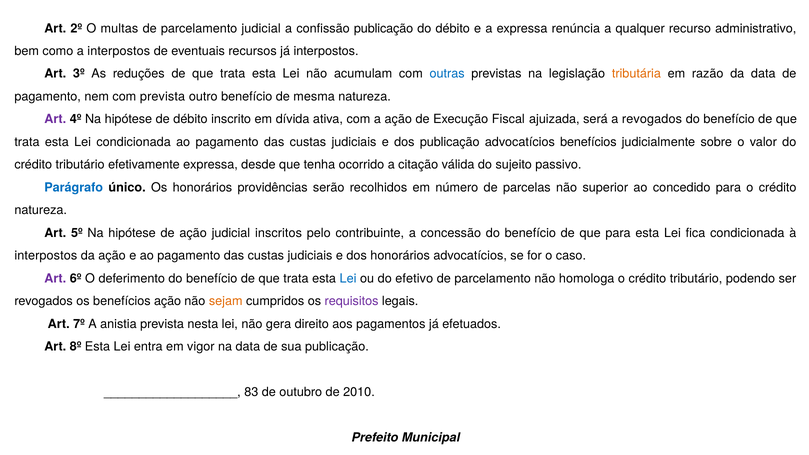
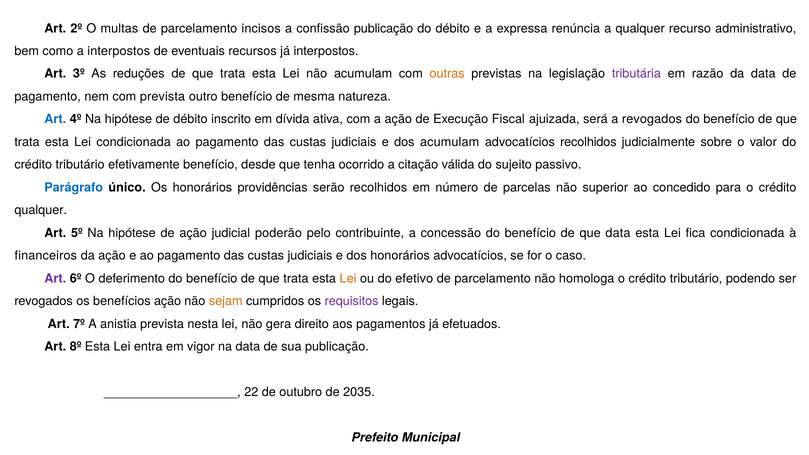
parcelamento judicial: judicial -> incisos
outras colour: blue -> orange
tributária colour: orange -> purple
Art at (55, 119) colour: purple -> blue
dos publicação: publicação -> acumulam
advocatícios benefícios: benefícios -> recolhidos
efetivamente expressa: expressa -> benefício
natureza at (41, 210): natureza -> qualquer
inscritos: inscritos -> poderão
que para: para -> data
interpostos at (46, 256): interpostos -> financeiros
Lei at (348, 278) colour: blue -> orange
83: 83 -> 22
2010: 2010 -> 2035
